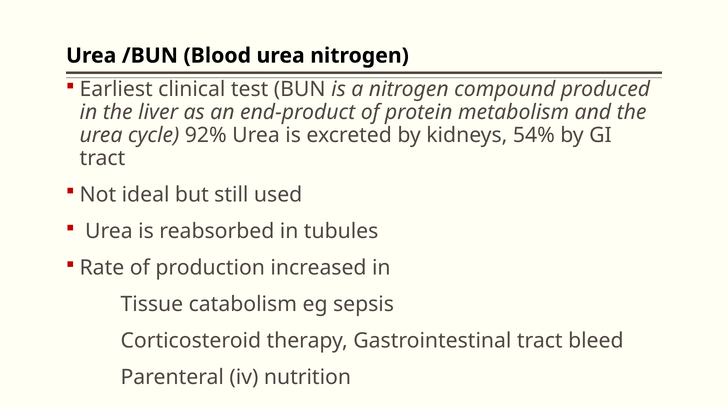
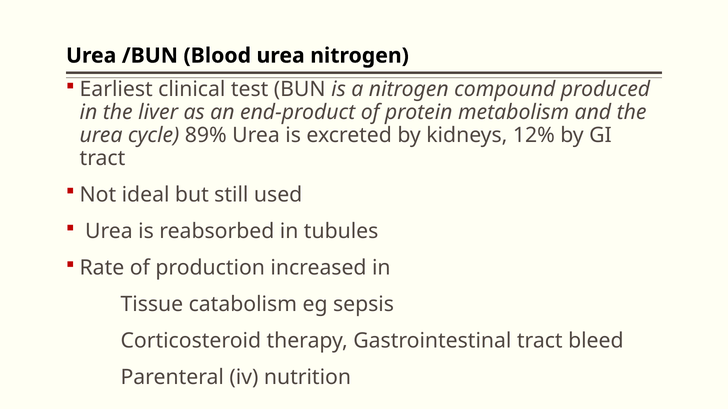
92%: 92% -> 89%
54%: 54% -> 12%
